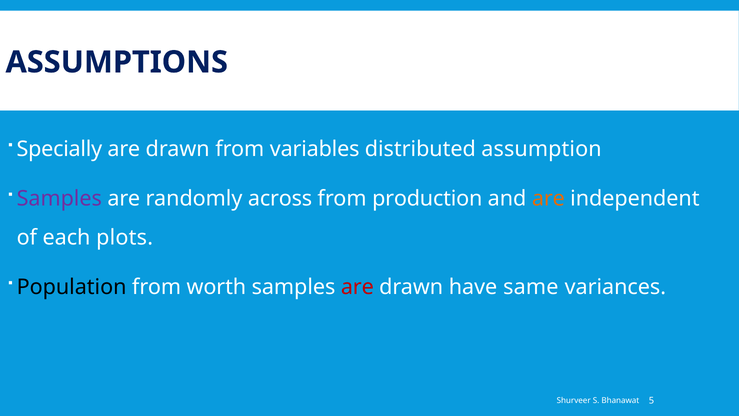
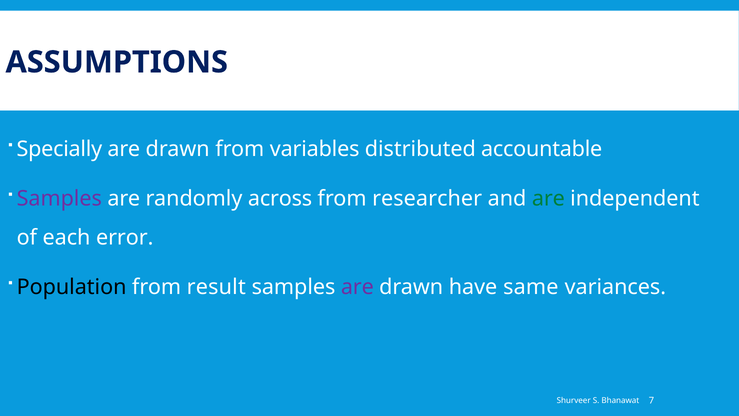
assumption: assumption -> accountable
production: production -> researcher
are at (548, 199) colour: orange -> green
plots: plots -> error
worth: worth -> result
are at (357, 287) colour: red -> purple
5: 5 -> 7
